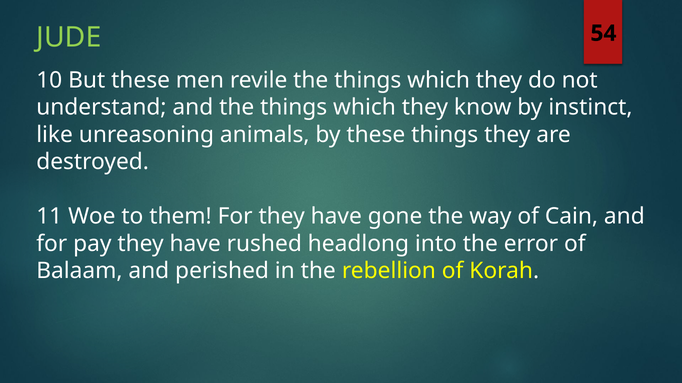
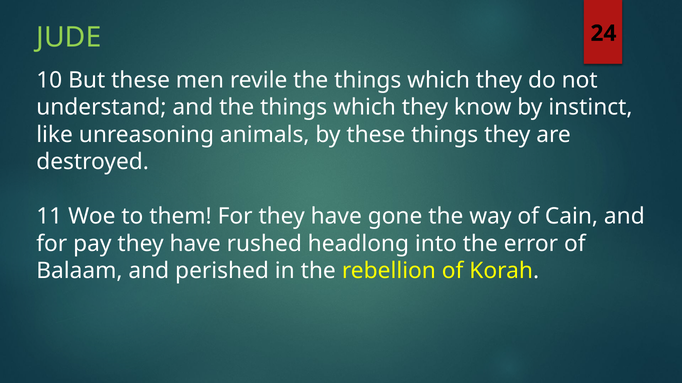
54: 54 -> 24
